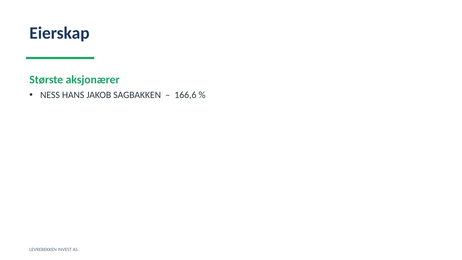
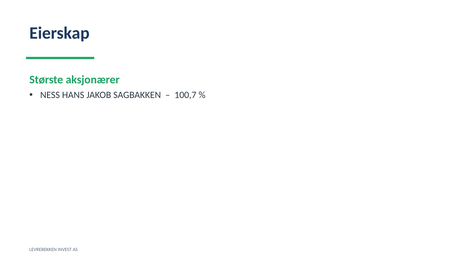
166,6: 166,6 -> 100,7
